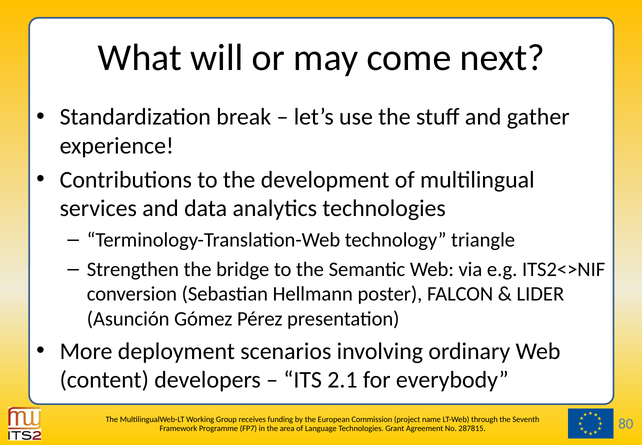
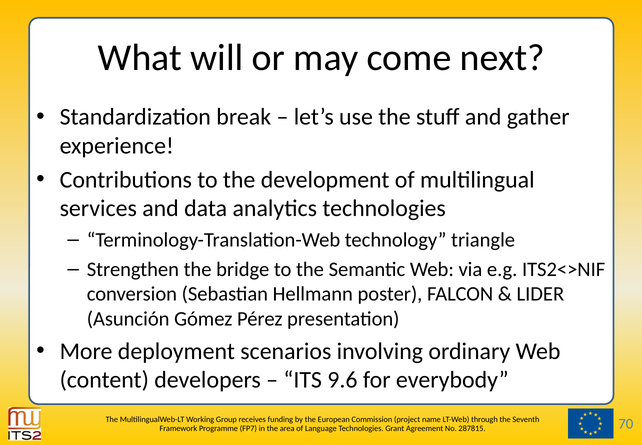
2.1: 2.1 -> 9.6
80: 80 -> 70
